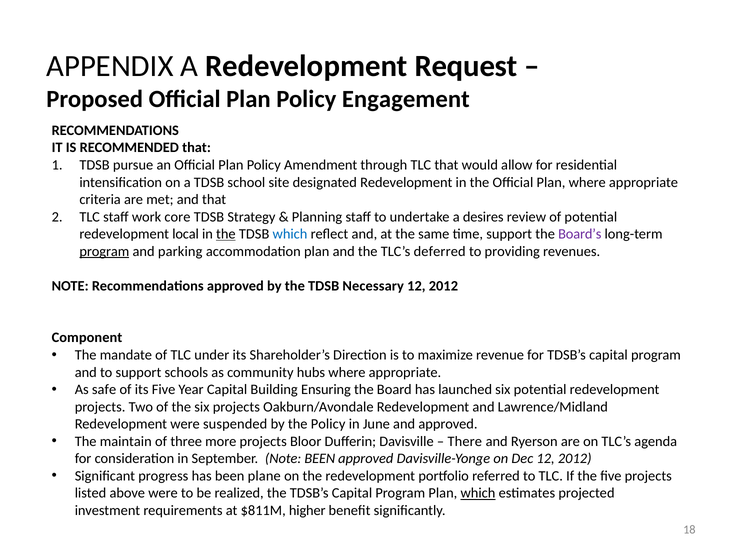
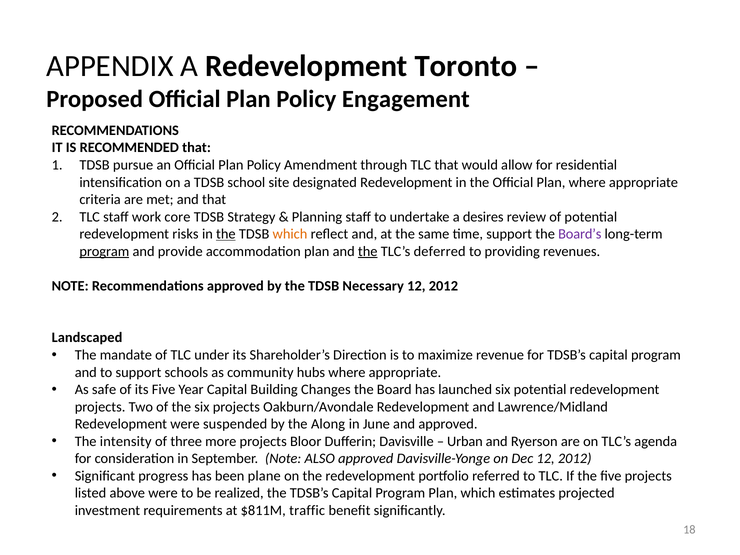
Request: Request -> Toronto
local: local -> risks
which at (290, 234) colour: blue -> orange
parking: parking -> provide
the at (368, 251) underline: none -> present
Component: Component -> Landscaped
Ensuring: Ensuring -> Changes
the Policy: Policy -> Along
maintain: maintain -> intensity
There: There -> Urban
Note BEEN: BEEN -> ALSO
which at (478, 493) underline: present -> none
higher: higher -> traffic
